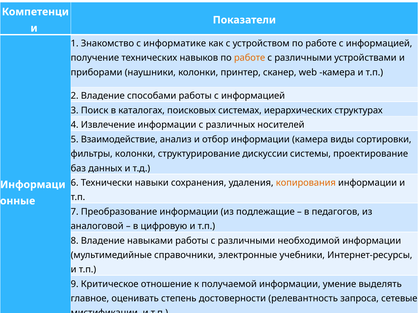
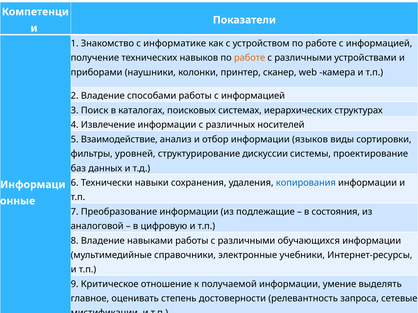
информации камера: камера -> языков
фильтры колонки: колонки -> уровней
копирования colour: orange -> blue
педагогов: педагогов -> состояния
необходимой: необходимой -> обучающихся
